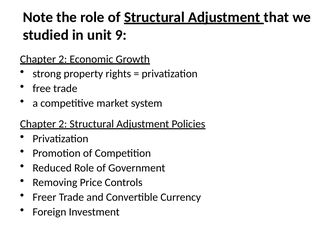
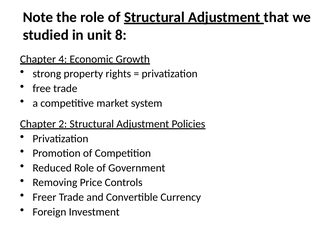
9: 9 -> 8
2 at (63, 59): 2 -> 4
